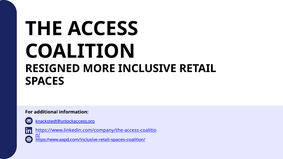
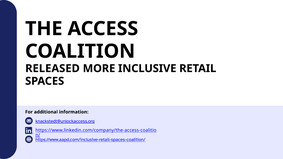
RESIGNED: RESIGNED -> RELEASED
